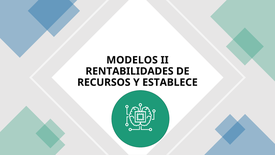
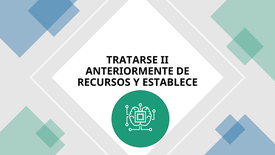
MODELOS: MODELOS -> TRATARSE
RENTABILIDADES: RENTABILIDADES -> ANTERIORMENTE
